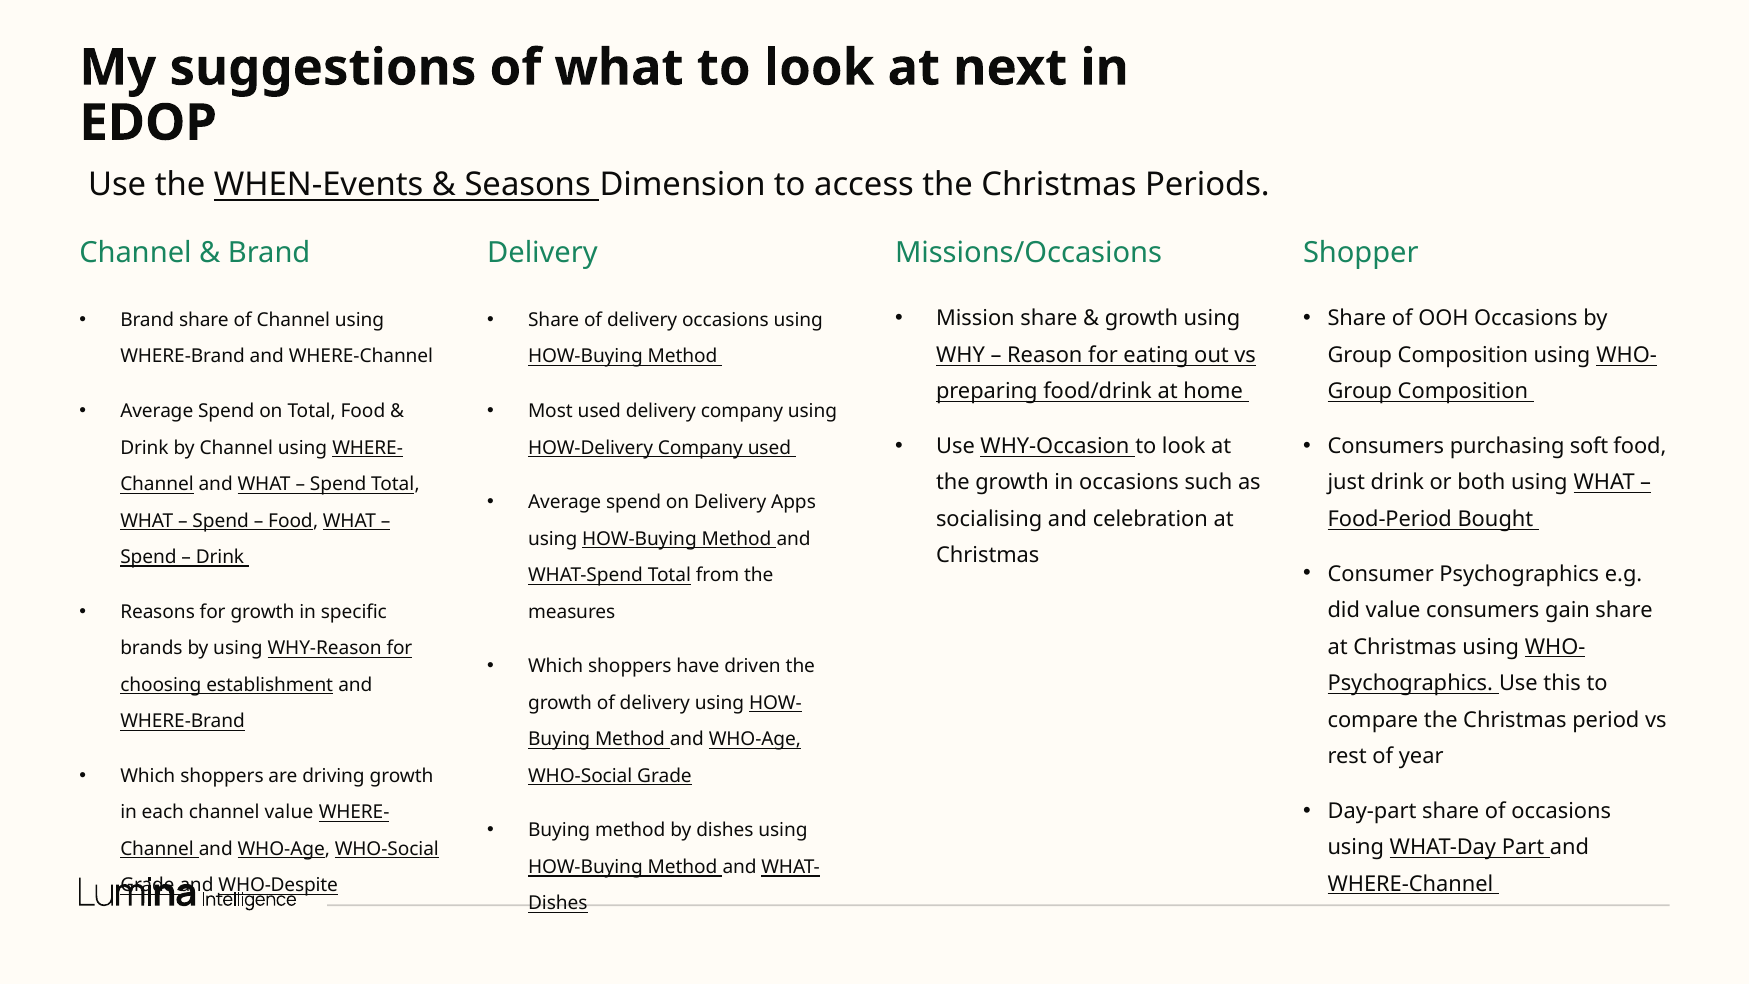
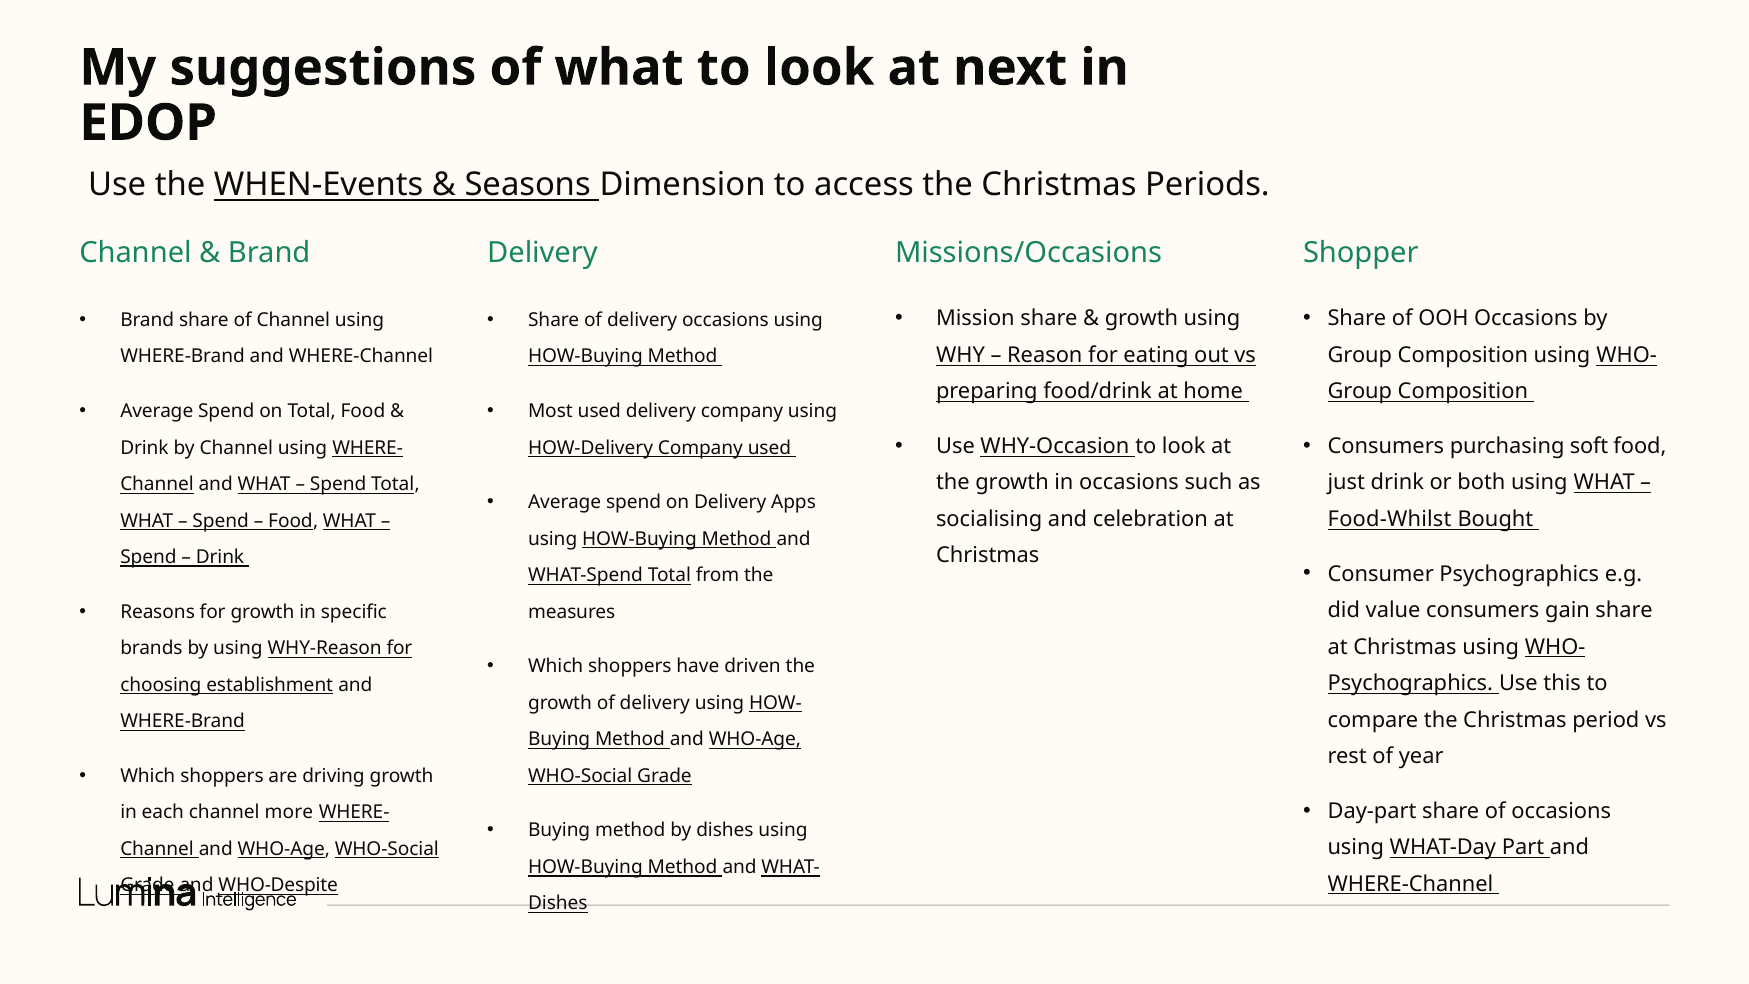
Food-Period: Food-Period -> Food-Whilst
channel value: value -> more
